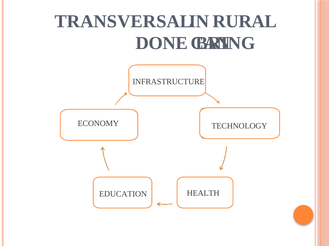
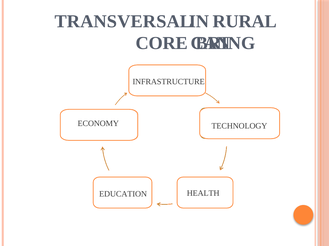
DONE: DONE -> CORE
